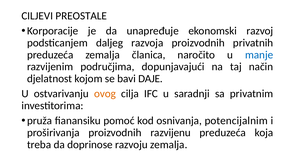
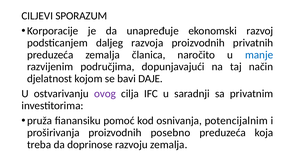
PREOSTALE: PREOSTALE -> SPORAZUM
ovog colour: orange -> purple
razvijenu: razvijenu -> posebno
